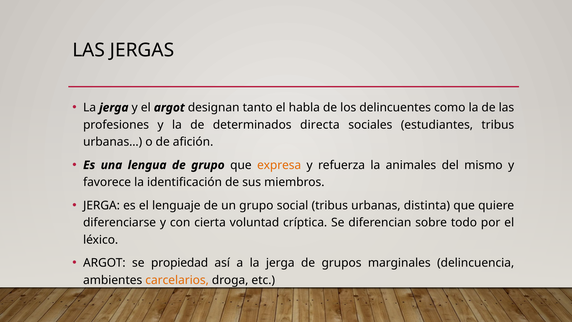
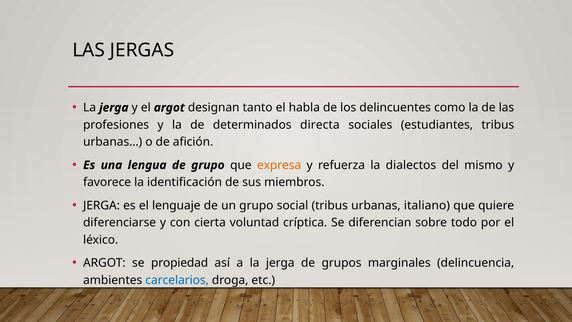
animales: animales -> dialectos
distinta: distinta -> italiano
carcelarios colour: orange -> blue
